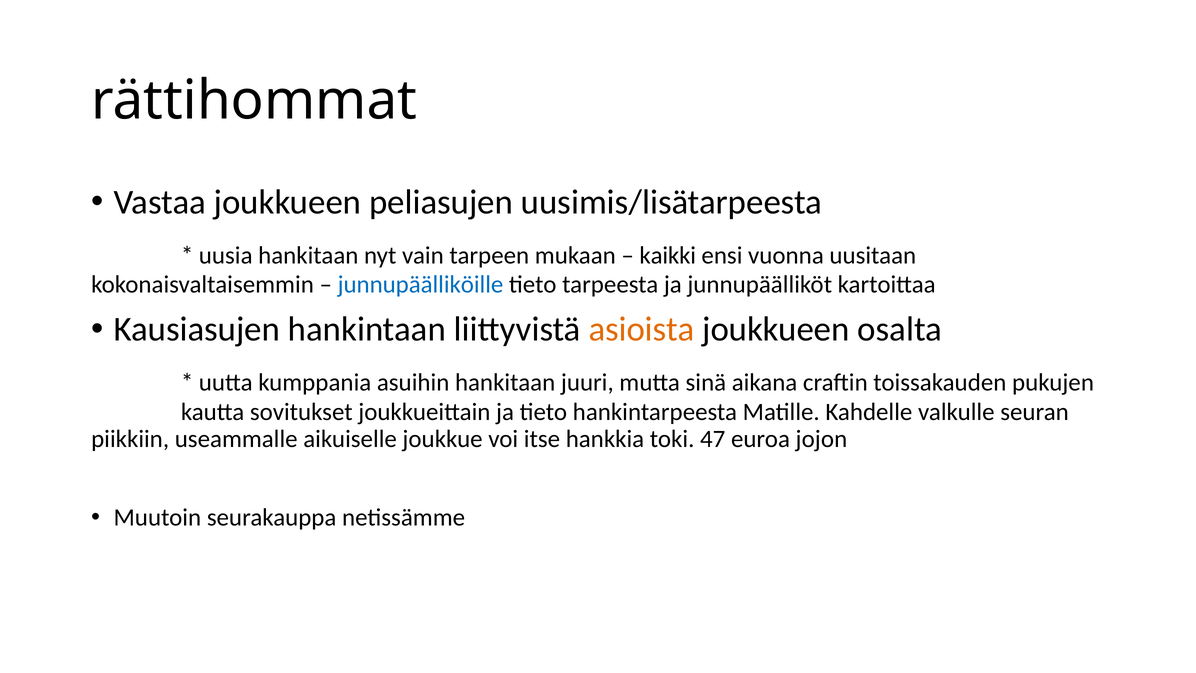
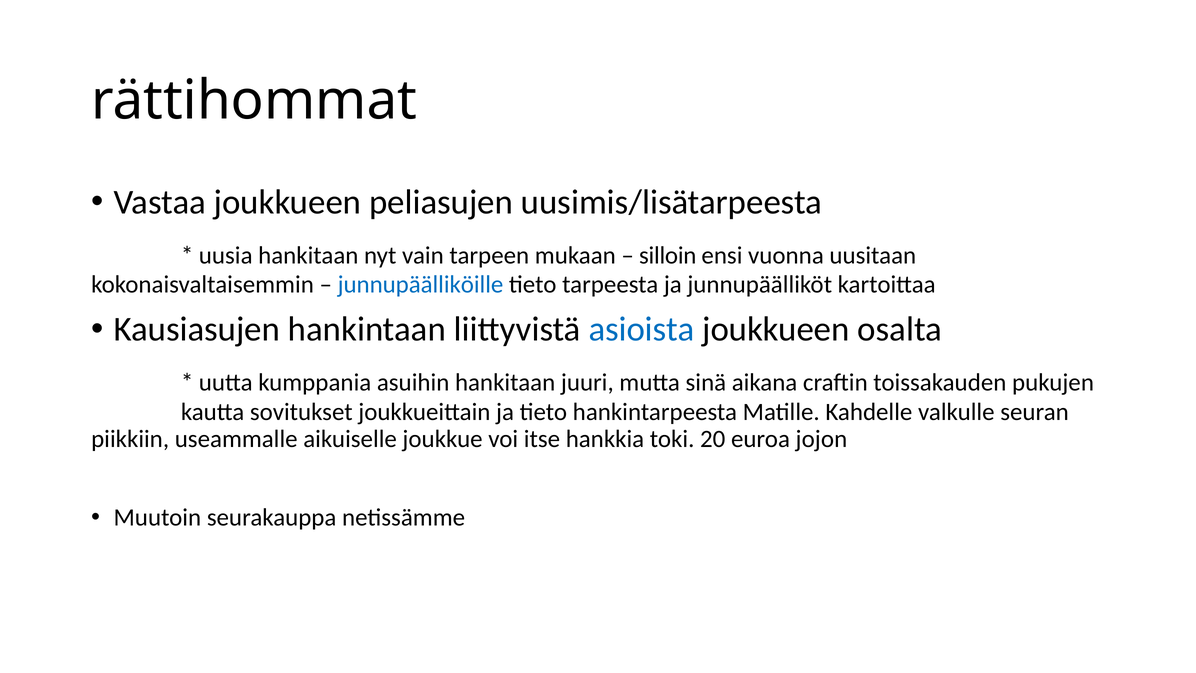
kaikki: kaikki -> silloin
asioista colour: orange -> blue
47: 47 -> 20
